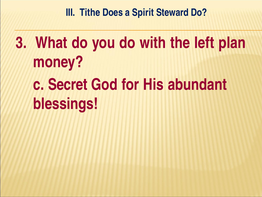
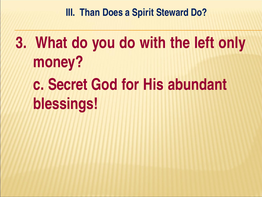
Tithe: Tithe -> Than
plan: plan -> only
